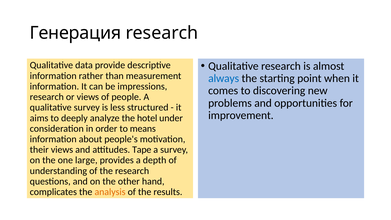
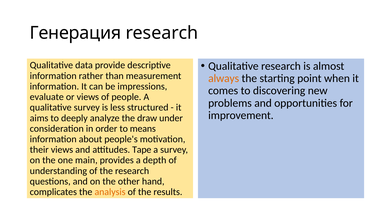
always colour: blue -> orange
research at (47, 97): research -> evaluate
hotel: hotel -> draw
large: large -> main
